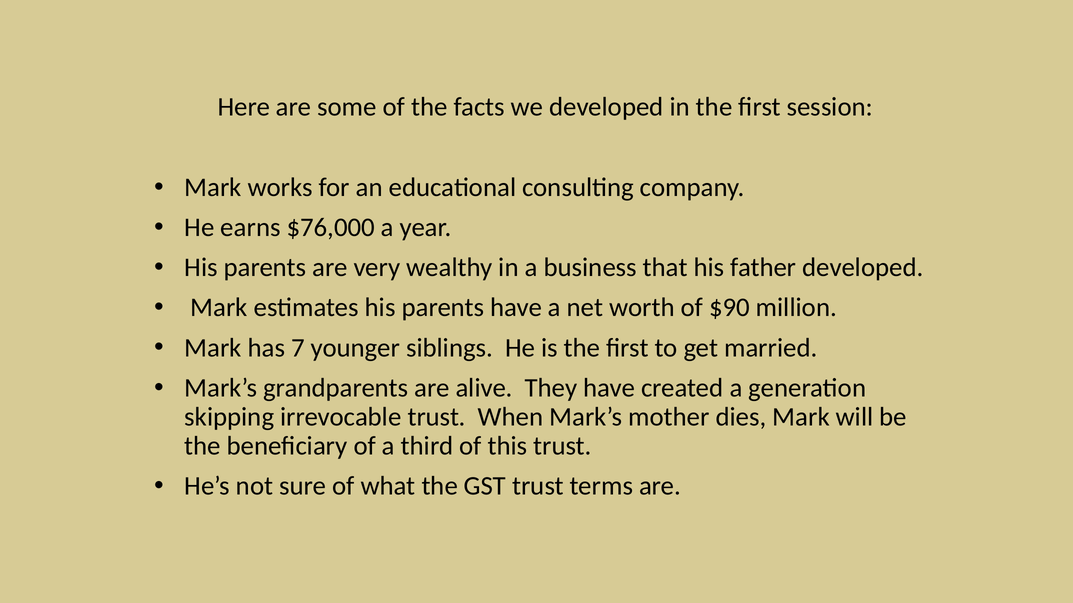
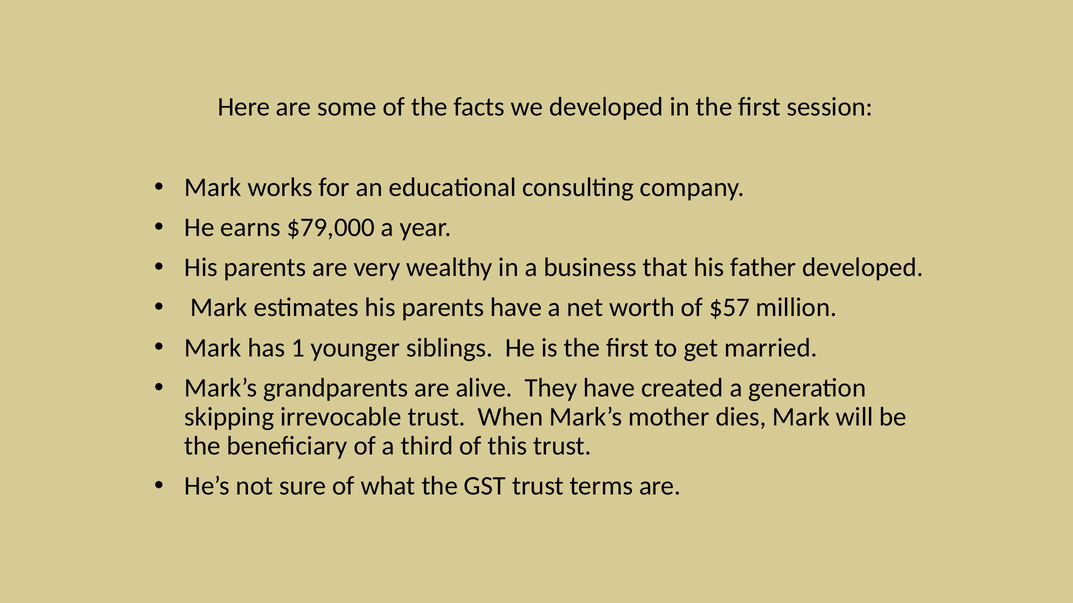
$76,000: $76,000 -> $79,000
$90: $90 -> $57
7: 7 -> 1
